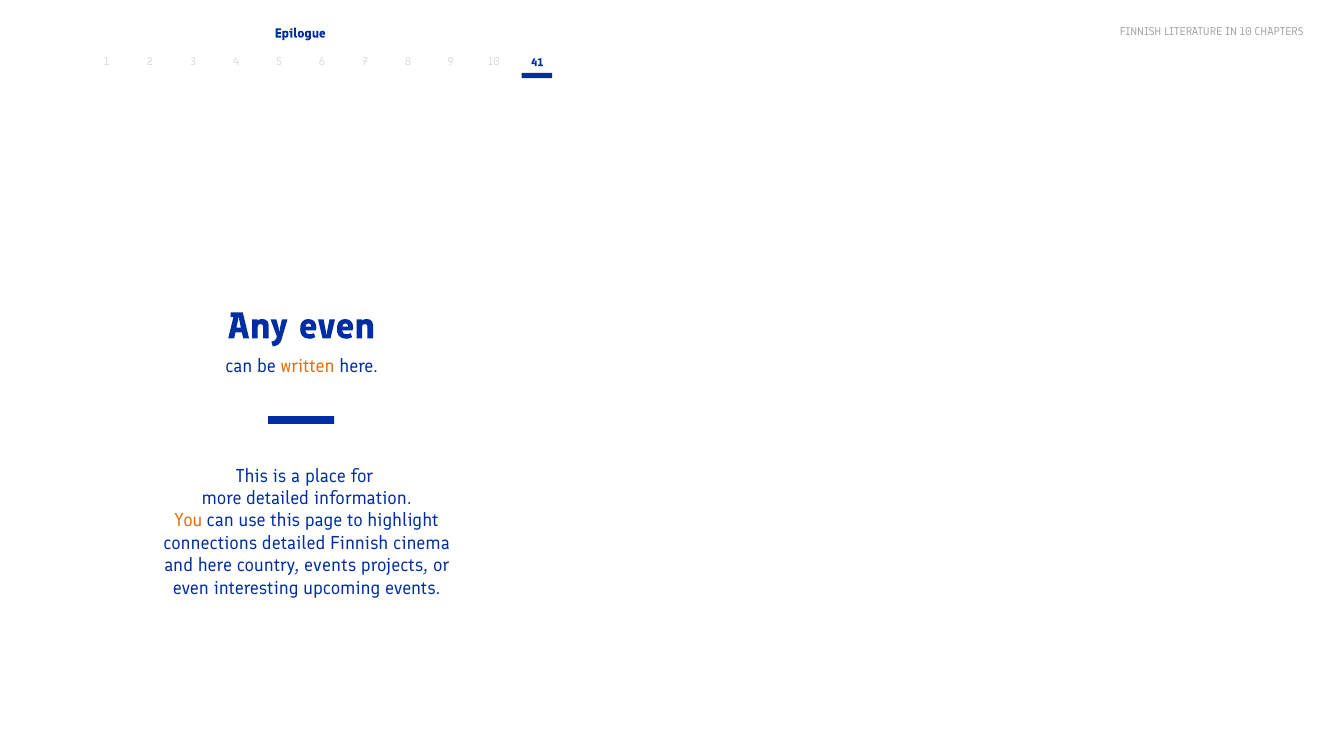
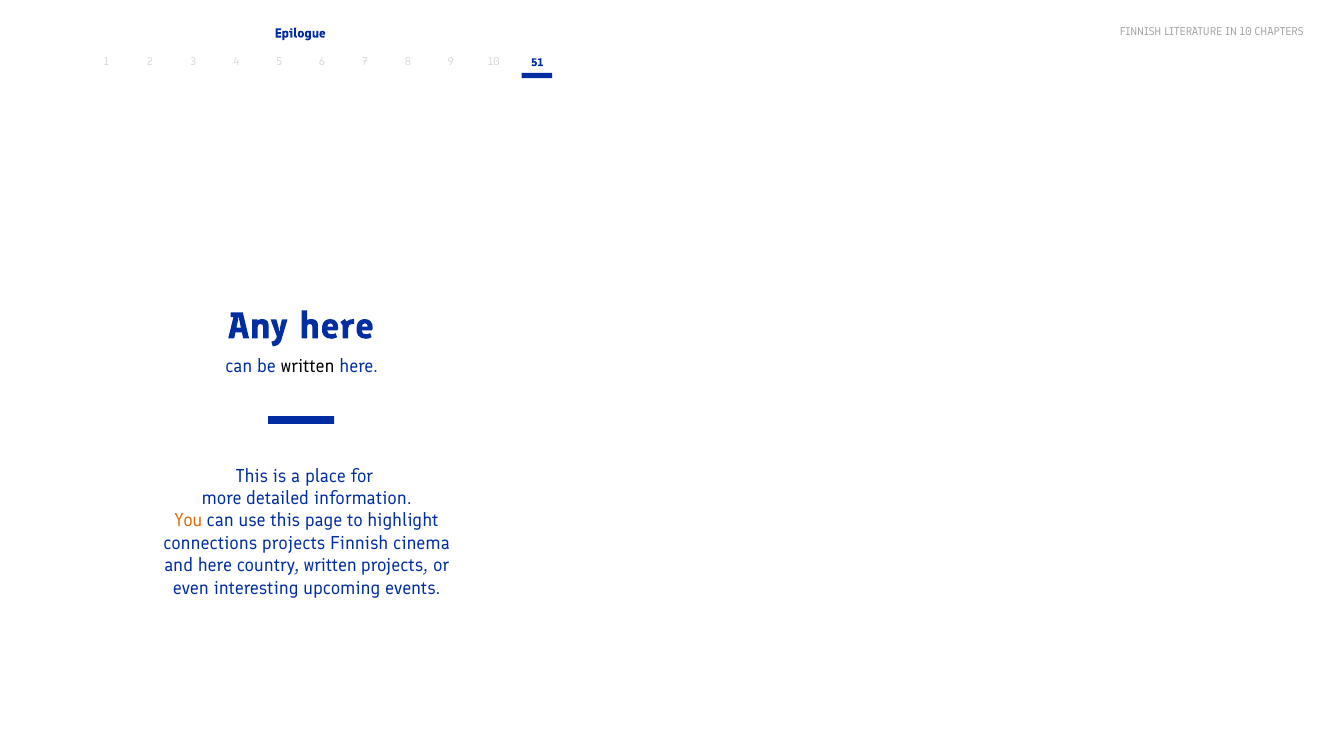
41: 41 -> 51
Any even: even -> here
written at (308, 366) colour: orange -> black
connections detailed: detailed -> projects
country events: events -> written
